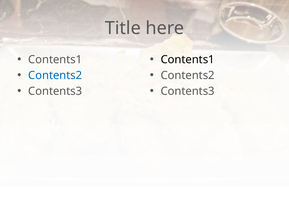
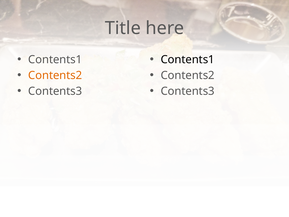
Contents2 at (55, 75) colour: blue -> orange
